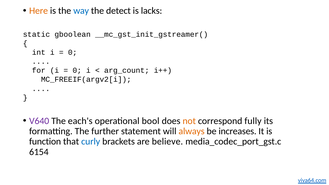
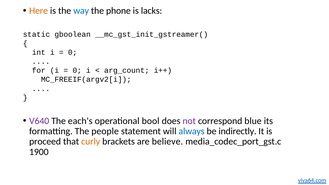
detect: detect -> phone
not colour: orange -> purple
fully: fully -> blue
further: further -> people
always colour: orange -> blue
increases: increases -> indirectly
function: function -> proceed
curly colour: blue -> orange
6154: 6154 -> 1900
